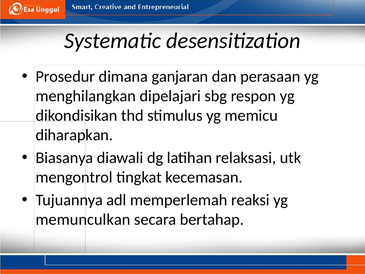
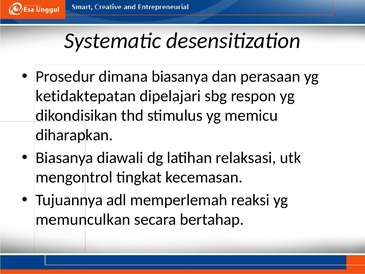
dimana ganjaran: ganjaran -> biasanya
menghilangkan: menghilangkan -> ketidaktepatan
